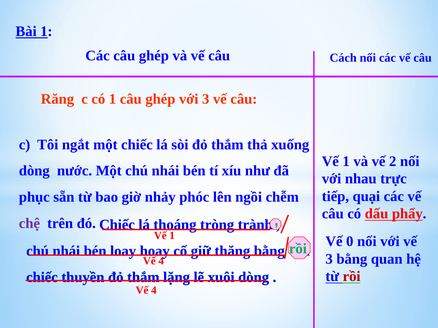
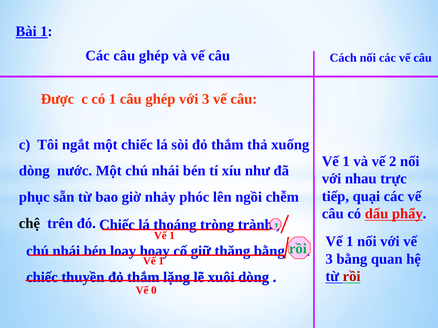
Răng: Răng -> Được
chệ colour: purple -> black
0 at (350, 242): 0 -> 1
4 at (161, 261): 4 -> 1
4 at (154, 291): 4 -> 0
